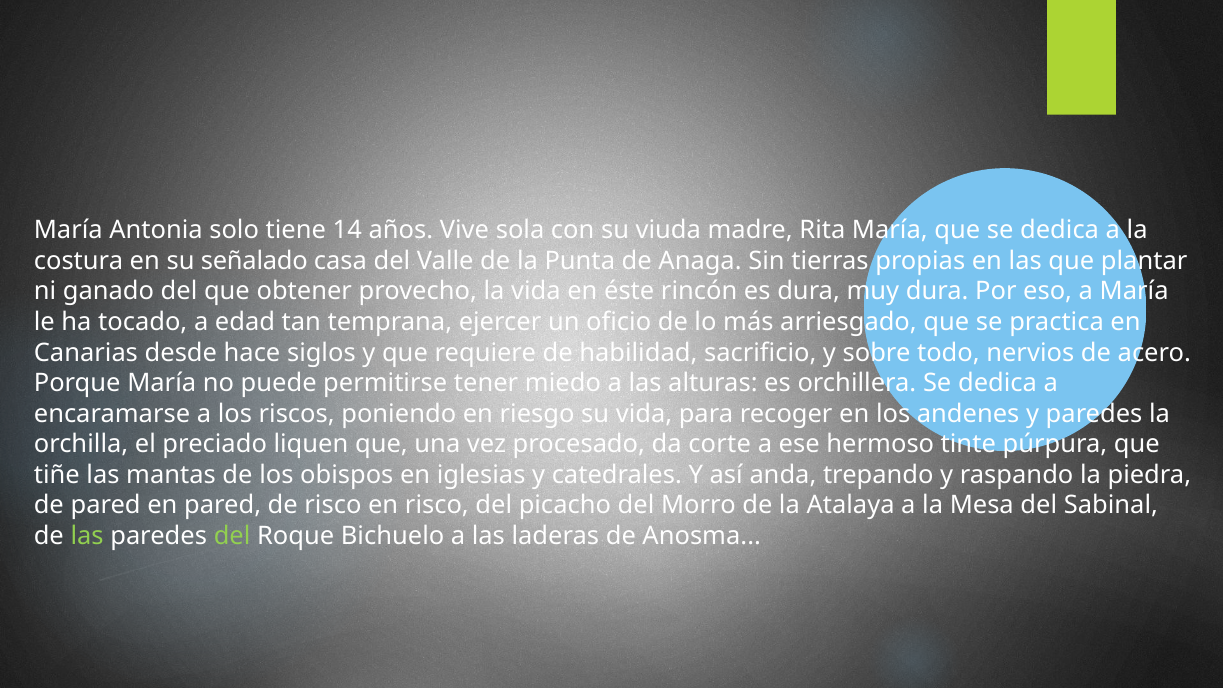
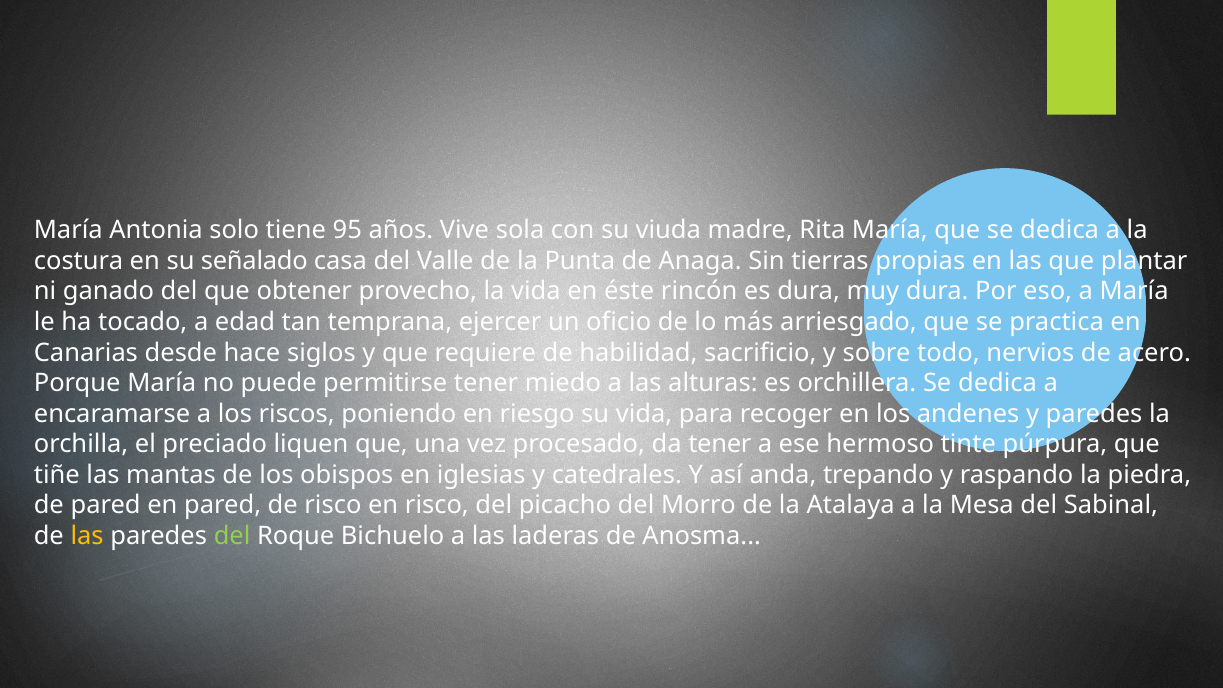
14: 14 -> 95
da corte: corte -> tener
las at (87, 536) colour: light green -> yellow
